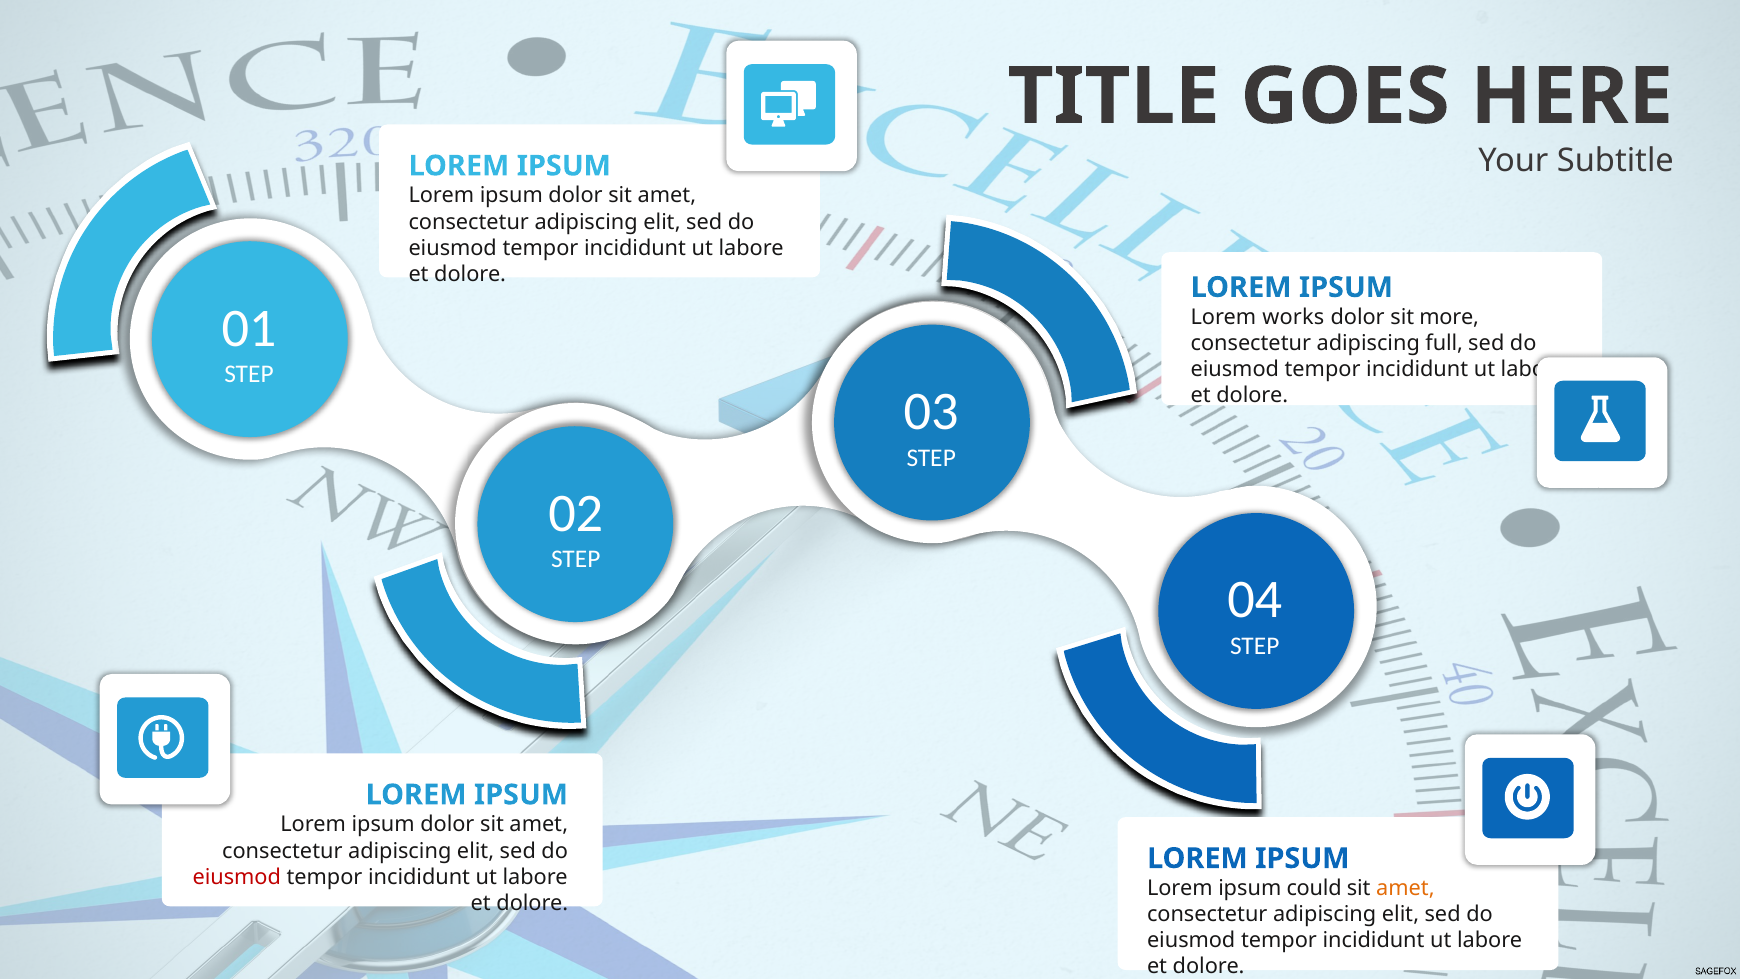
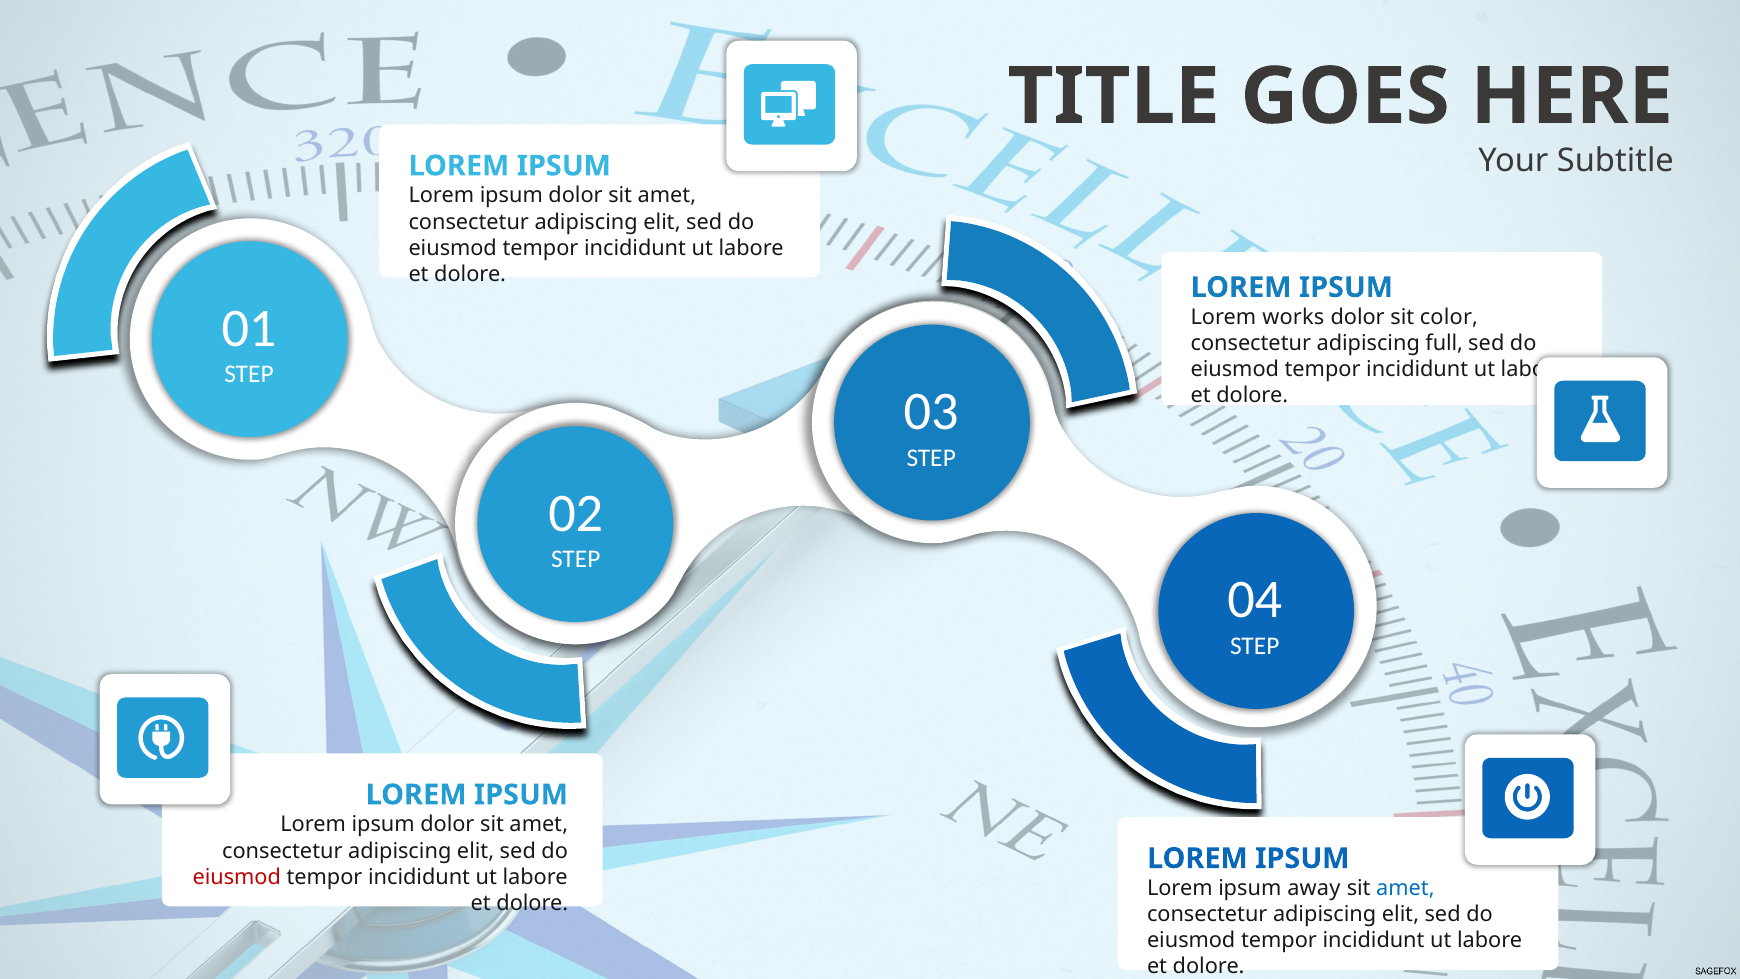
more: more -> color
could: could -> away
amet at (1405, 888) colour: orange -> blue
